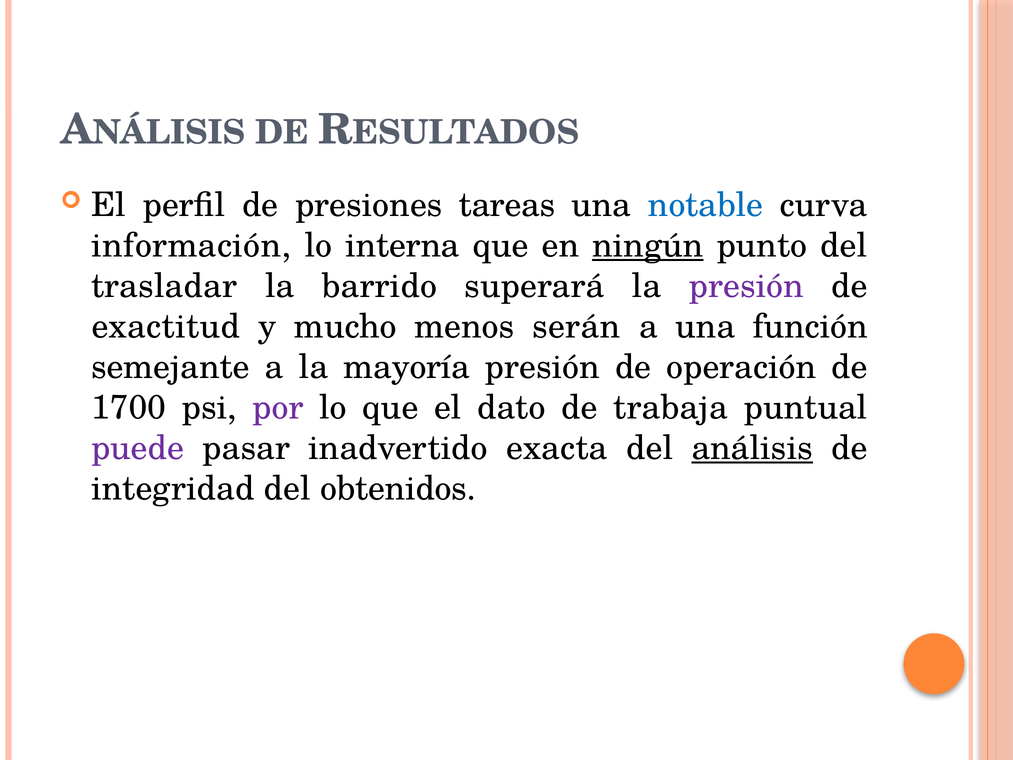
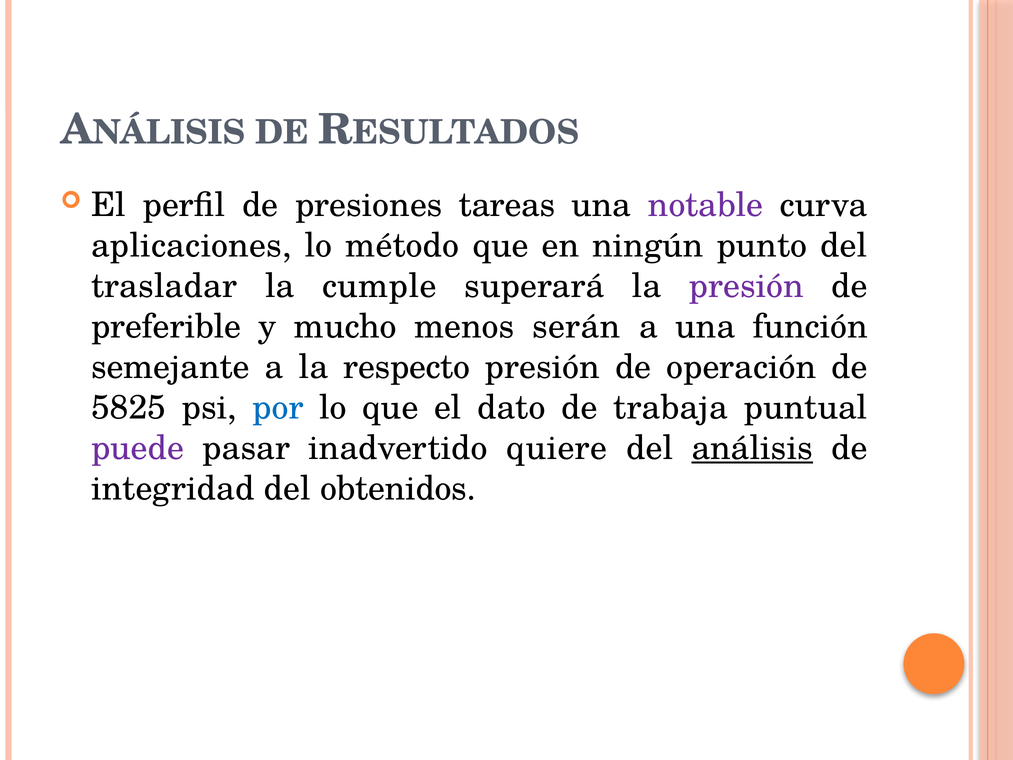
notable colour: blue -> purple
información: información -> aplicaciones
interna: interna -> método
ningún underline: present -> none
barrido: barrido -> cumple
exactitud: exactitud -> preferible
mayoría: mayoría -> respecto
1700: 1700 -> 5825
por colour: purple -> blue
exacta: exacta -> quiere
